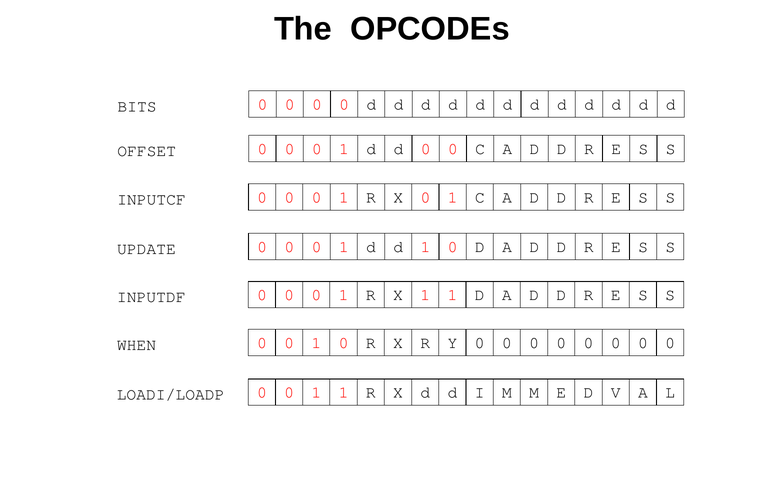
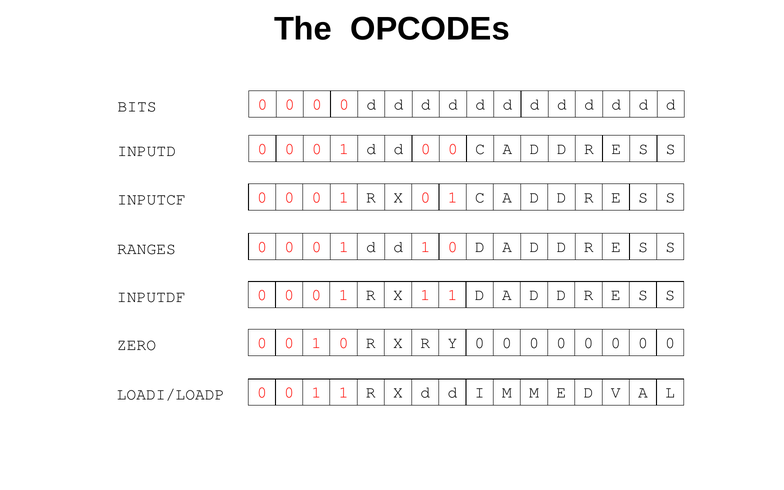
OFFSET: OFFSET -> INPUTD
UPDATE: UPDATE -> RANGES
WHEN: WHEN -> ZERO
